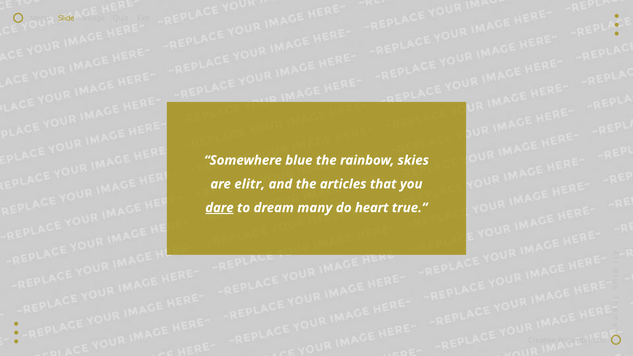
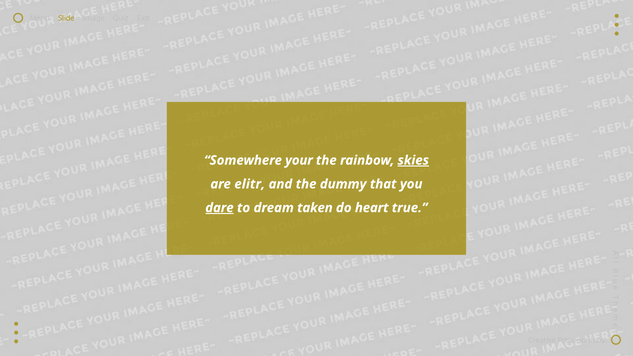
blue: blue -> your
skies underline: none -> present
articles: articles -> dummy
many: many -> taken
